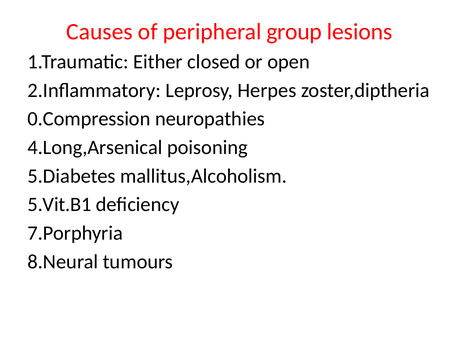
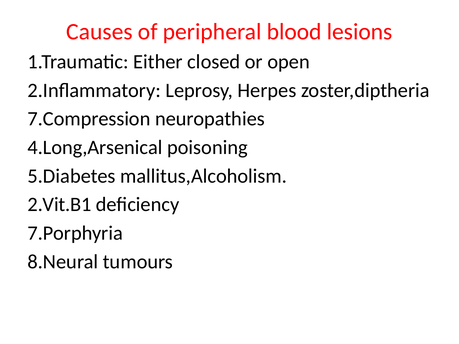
group: group -> blood
0.Compression: 0.Compression -> 7.Compression
5.Vit.B1: 5.Vit.B1 -> 2.Vit.B1
